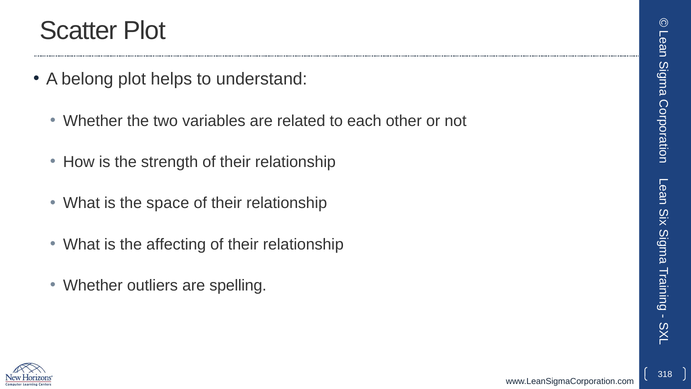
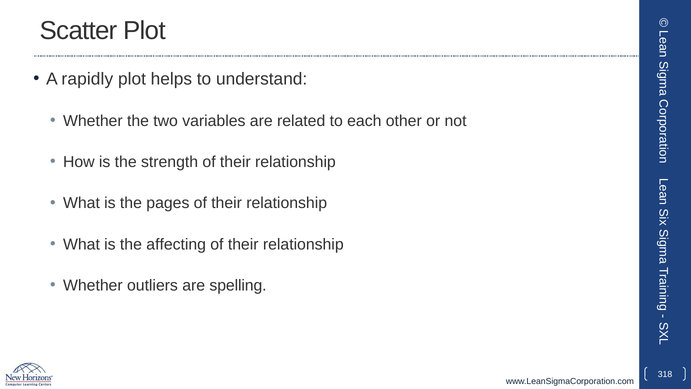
belong: belong -> rapidly
space: space -> pages
